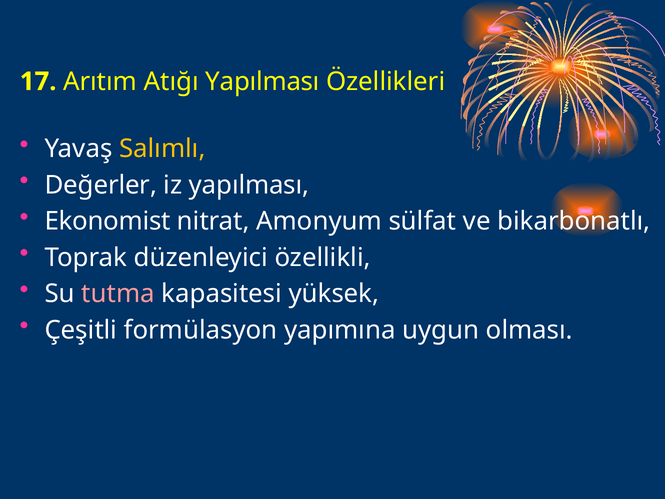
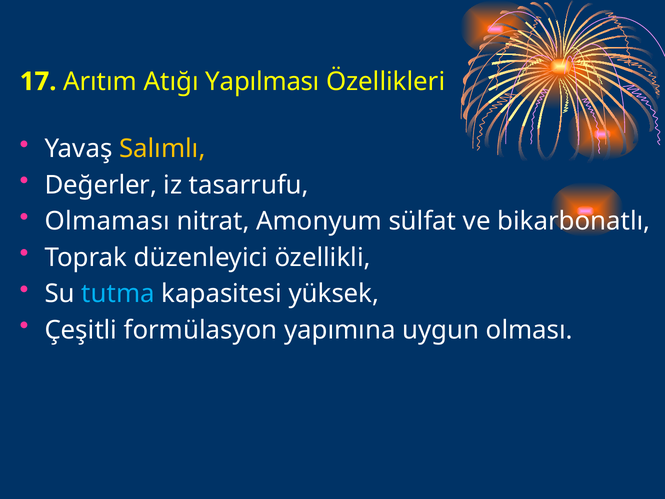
iz yapılması: yapılması -> tasarrufu
Ekonomist: Ekonomist -> Olmaması
tutma colour: pink -> light blue
